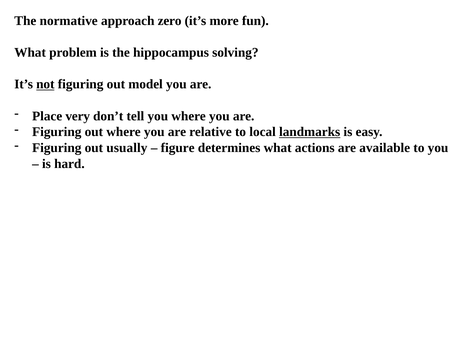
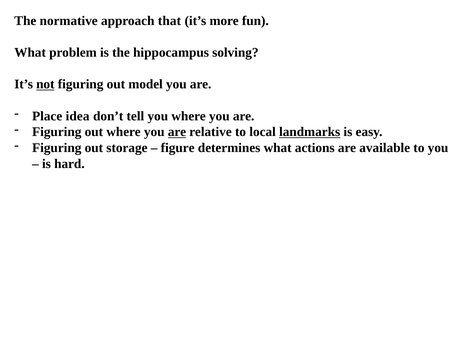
zero: zero -> that
very: very -> idea
are at (177, 132) underline: none -> present
usually: usually -> storage
